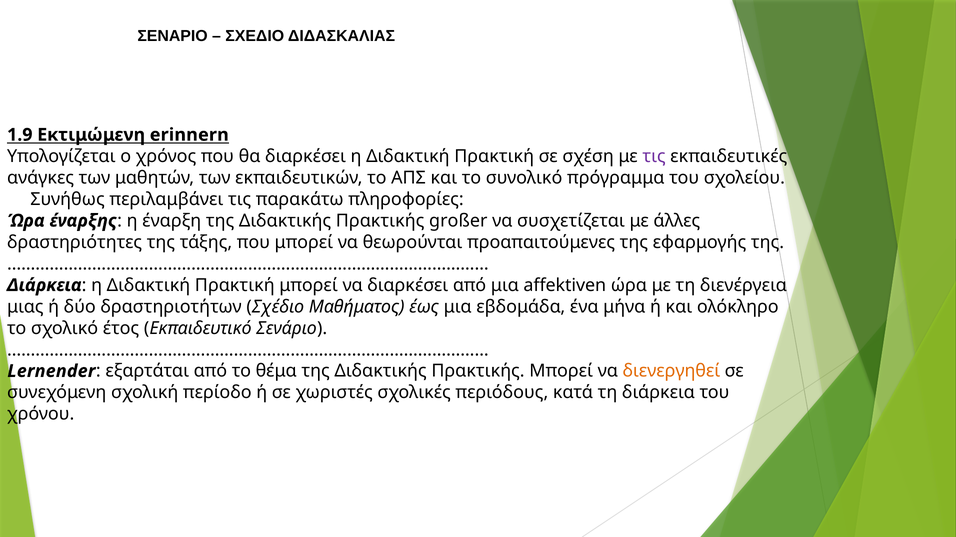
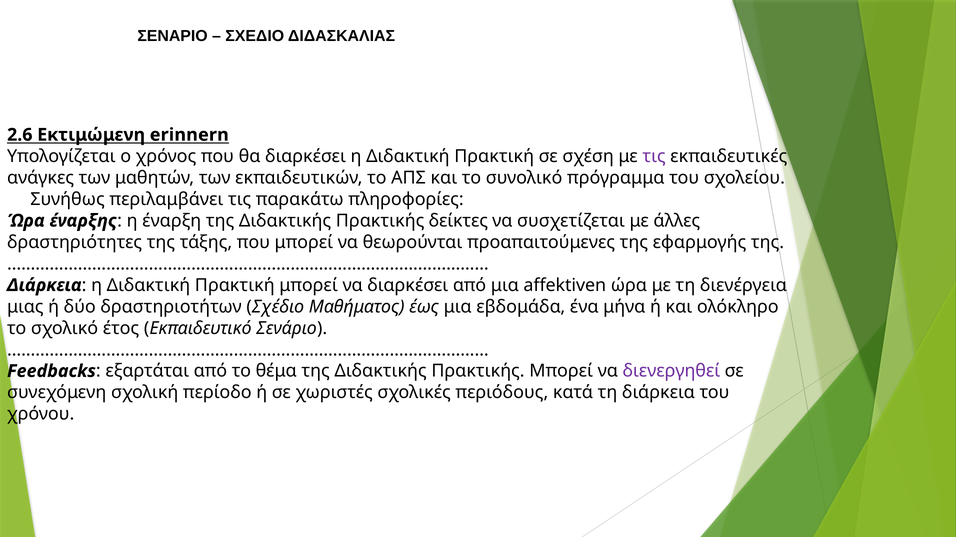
1.9: 1.9 -> 2.6
großer: großer -> δείκτες
Lernender: Lernender -> Feedbacks
διενεργηθεί colour: orange -> purple
